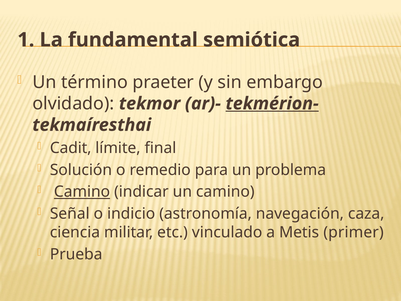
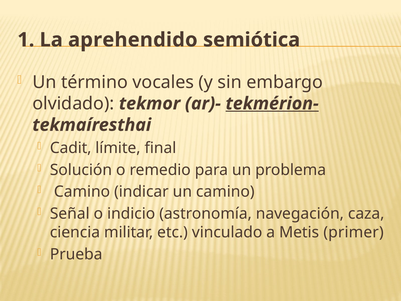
fundamental: fundamental -> aprehendido
praeter: praeter -> vocales
Camino at (82, 192) underline: present -> none
